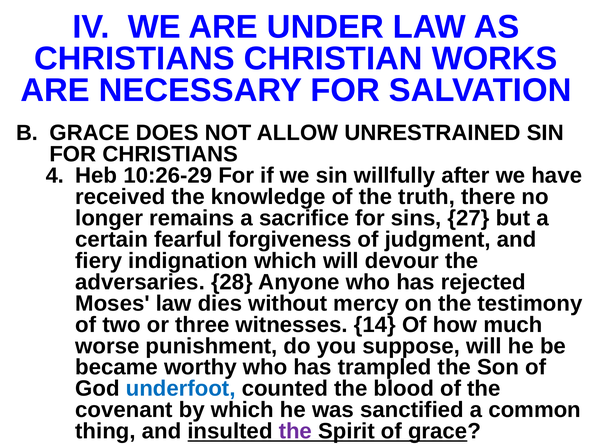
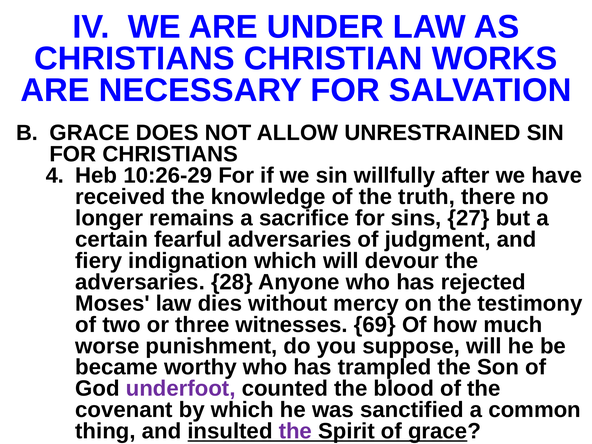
fearful forgiveness: forgiveness -> adversaries
14: 14 -> 69
underfoot colour: blue -> purple
